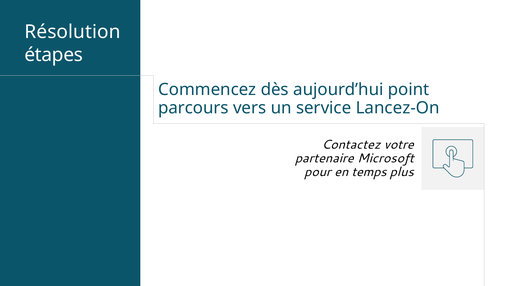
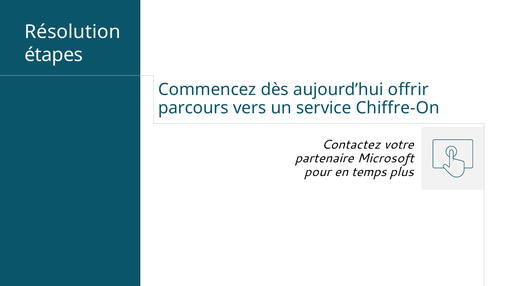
point: point -> offrir
Lancez-On: Lancez-On -> Chiffre-On
